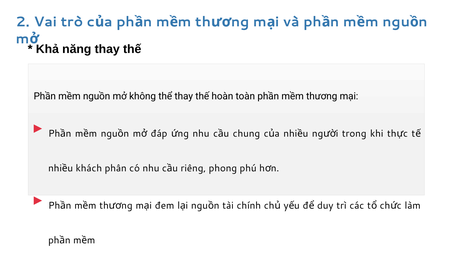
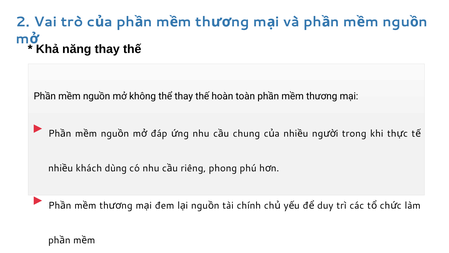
phân: phân -> dùng
